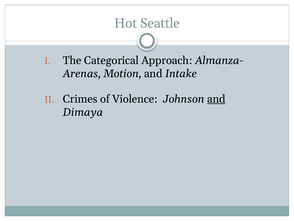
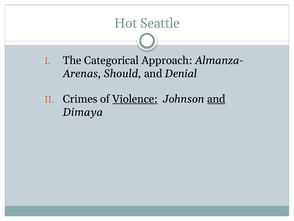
Motion: Motion -> Should
Intake: Intake -> Denial
Violence underline: none -> present
